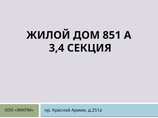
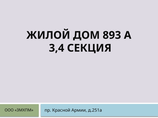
851: 851 -> 893
